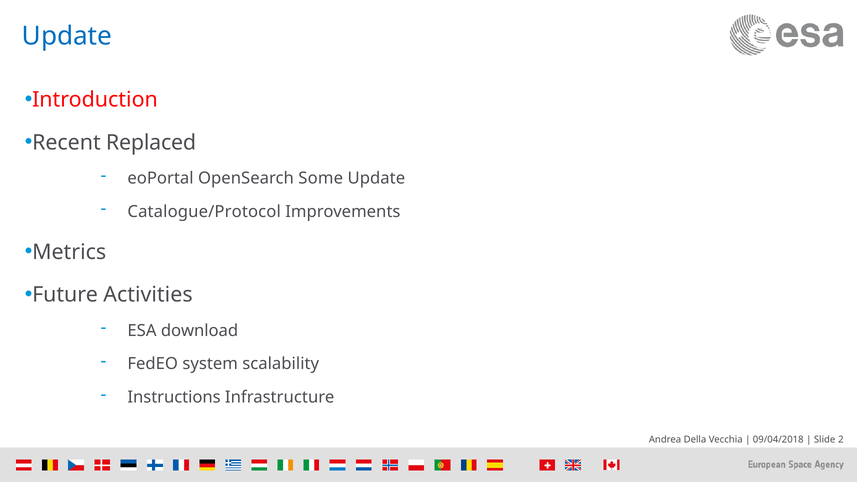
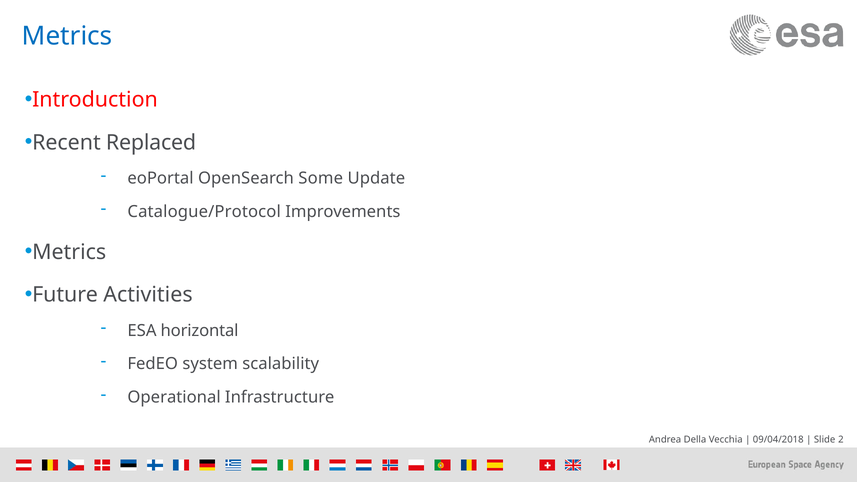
Update at (67, 36): Update -> Metrics
download: download -> horizontal
Instructions: Instructions -> Operational
